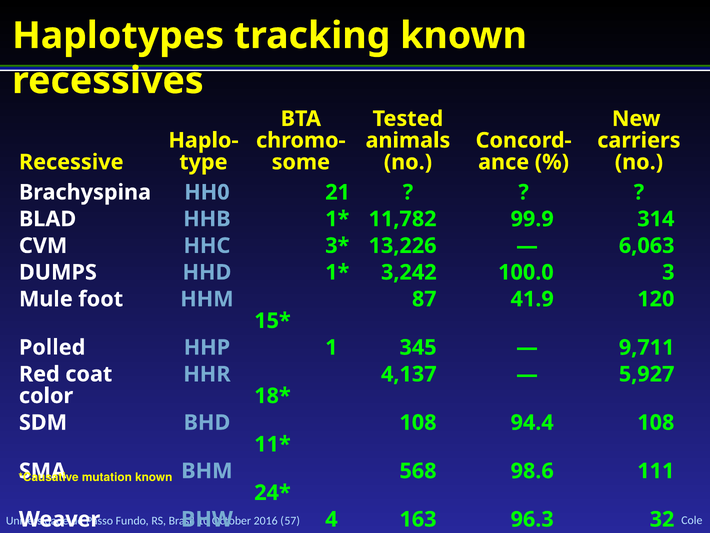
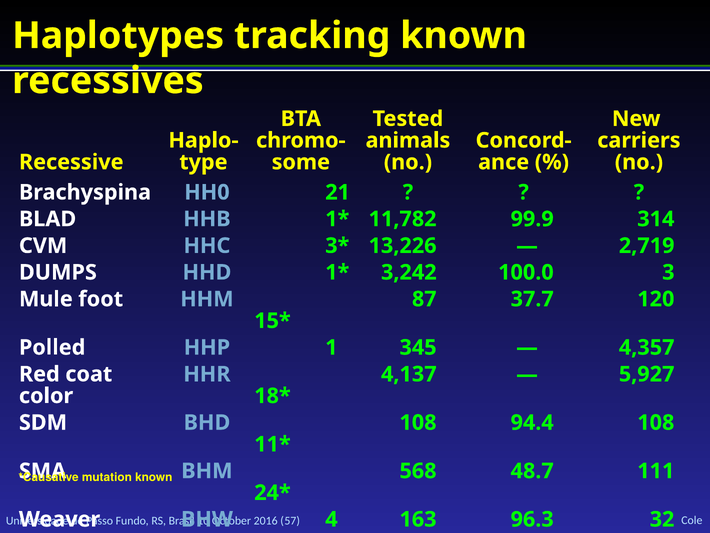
6,063: 6,063 -> 2,719
41.9: 41.9 -> 37.7
9,711: 9,711 -> 4,357
98.6: 98.6 -> 48.7
